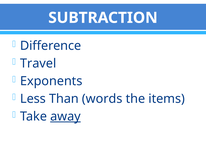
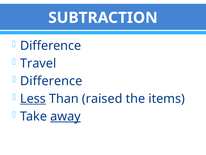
Exponents at (51, 81): Exponents -> Difference
Less underline: none -> present
words: words -> raised
